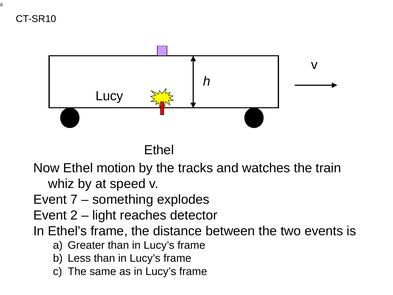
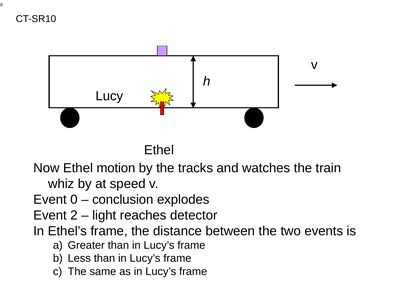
7: 7 -> 0
something: something -> conclusion
